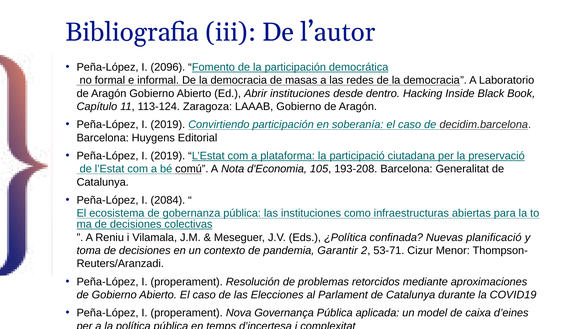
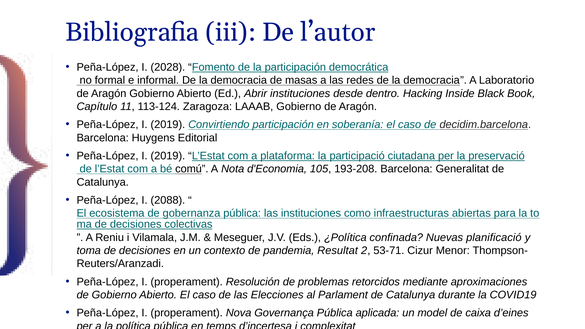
2096: 2096 -> 2028
2084: 2084 -> 2088
Garantir: Garantir -> Resultat
